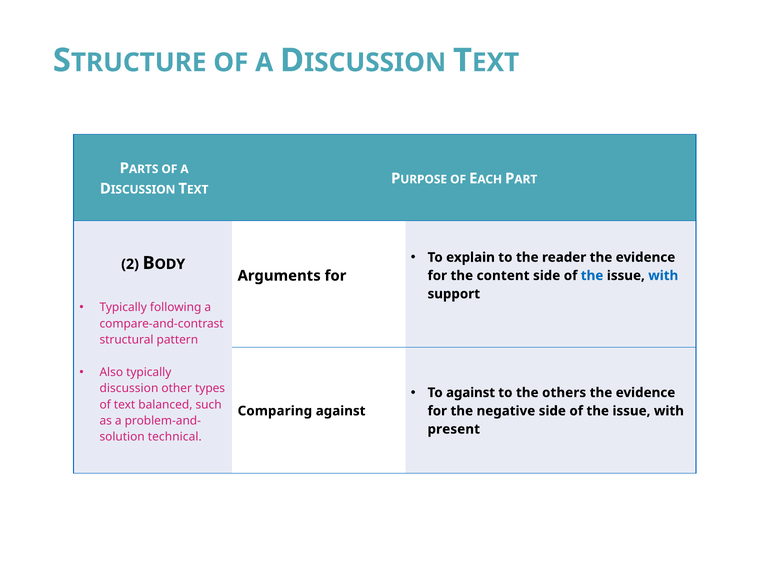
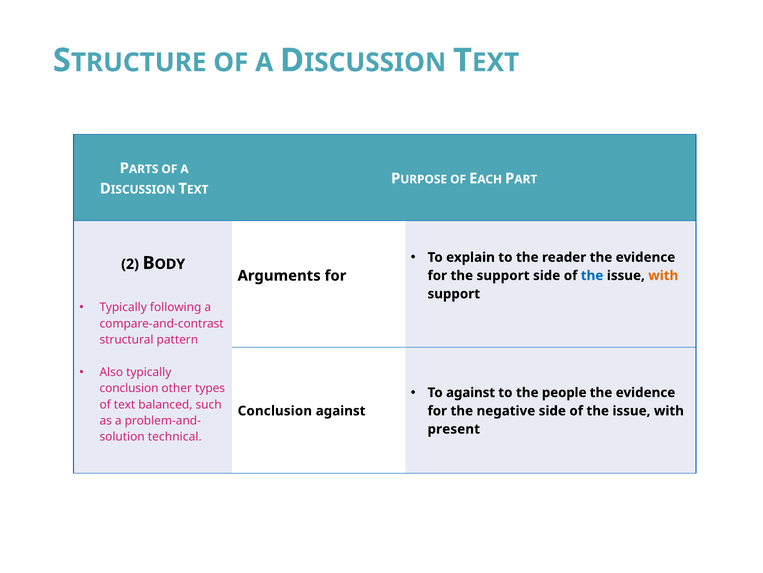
the content: content -> support
with at (663, 275) colour: blue -> orange
discussion at (129, 388): discussion -> conclusion
others: others -> people
Comparing at (275, 410): Comparing -> Conclusion
